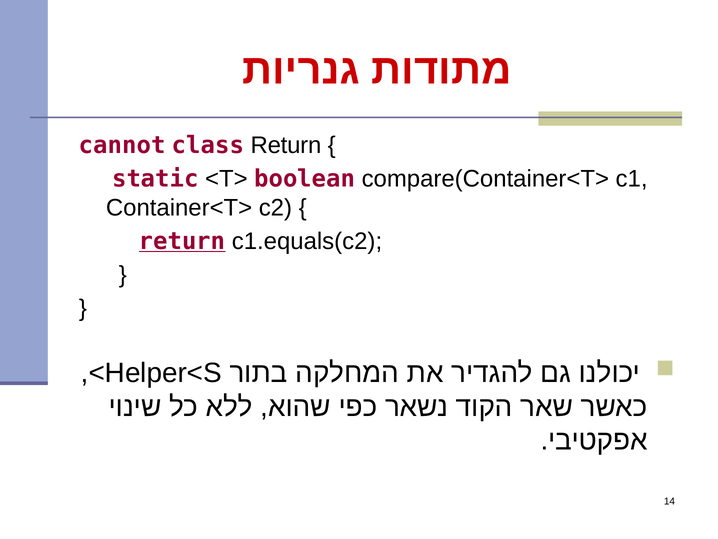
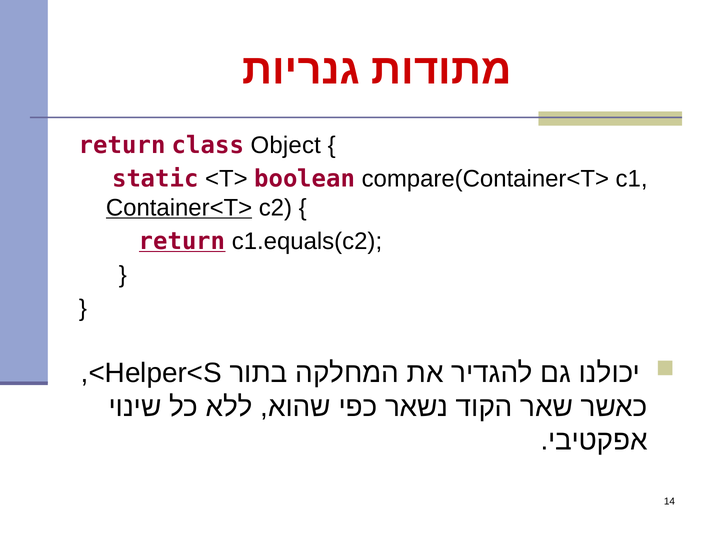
cannot at (122, 145): cannot -> return
class Return: Return -> Object
Container<T> underline: none -> present
